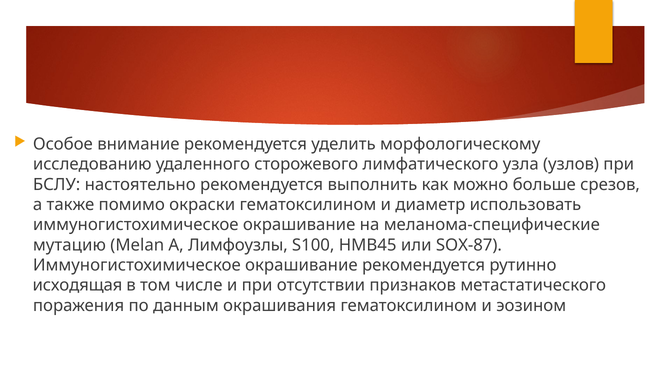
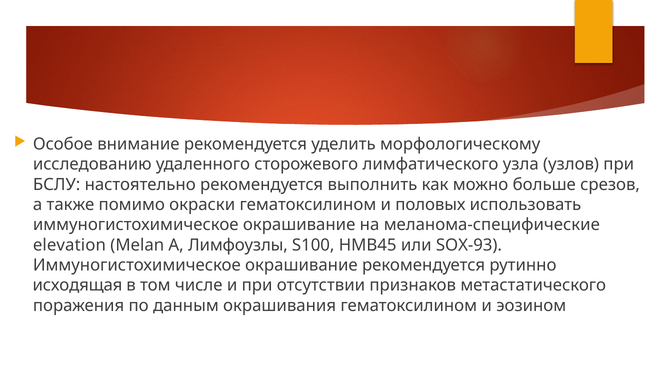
диаметр: диаметр -> половых
мутацию: мутацию -> elevation
SOX-87: SOX-87 -> SOX-93
